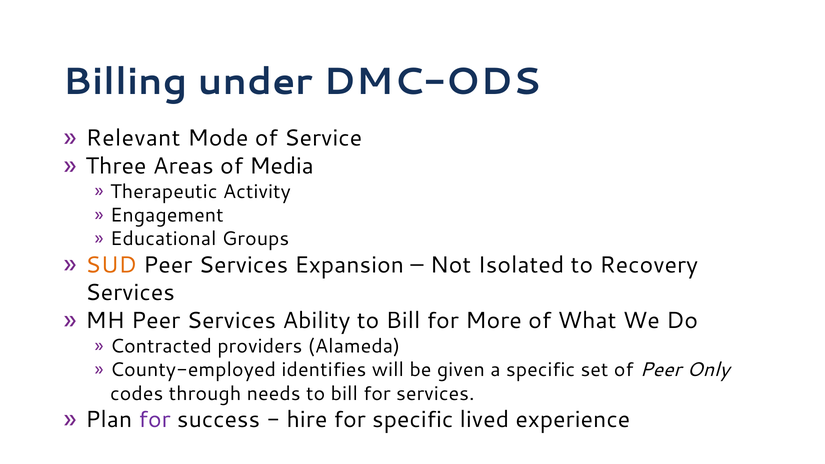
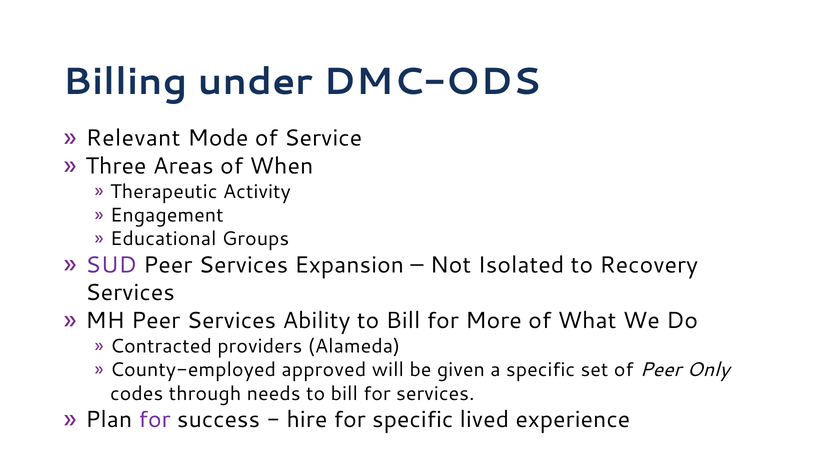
Media: Media -> When
SUD colour: orange -> purple
identifies: identifies -> approved
